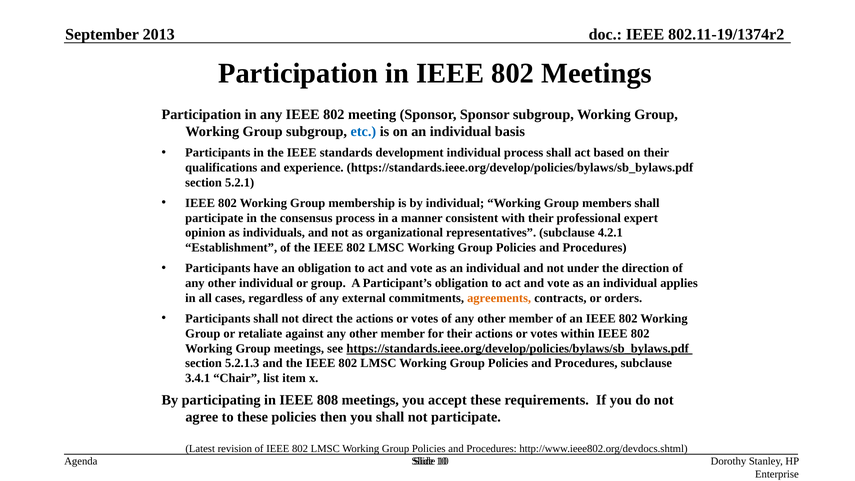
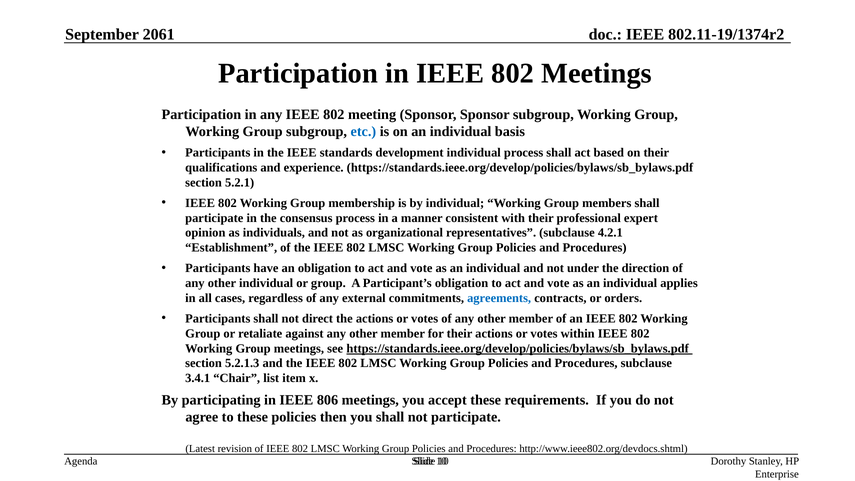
2013: 2013 -> 2061
agreements colour: orange -> blue
808: 808 -> 806
